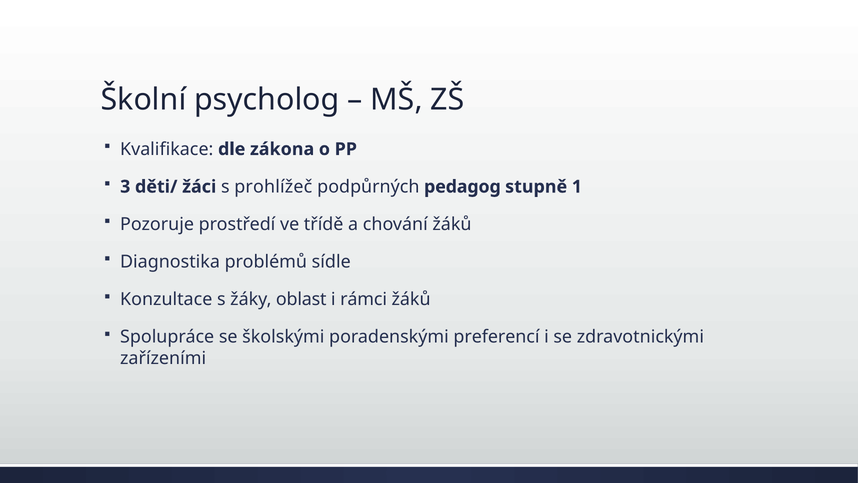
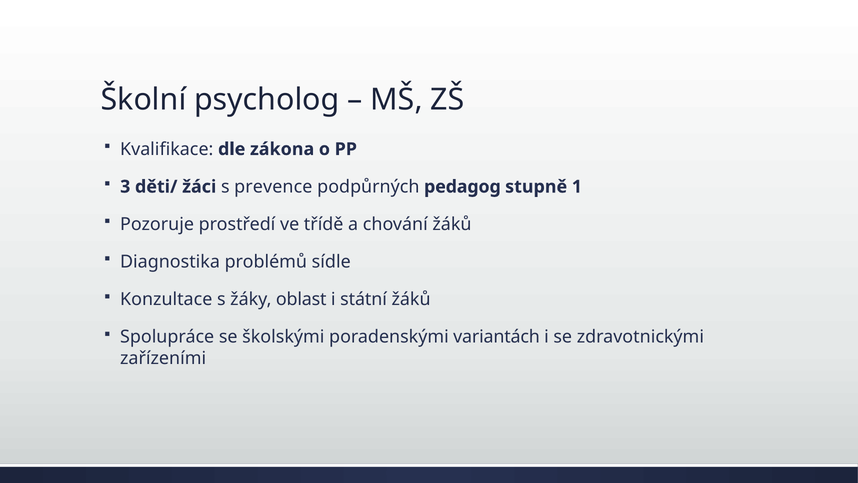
prohlížeč: prohlížeč -> prevence
rámci: rámci -> státní
preferencí: preferencí -> variantách
